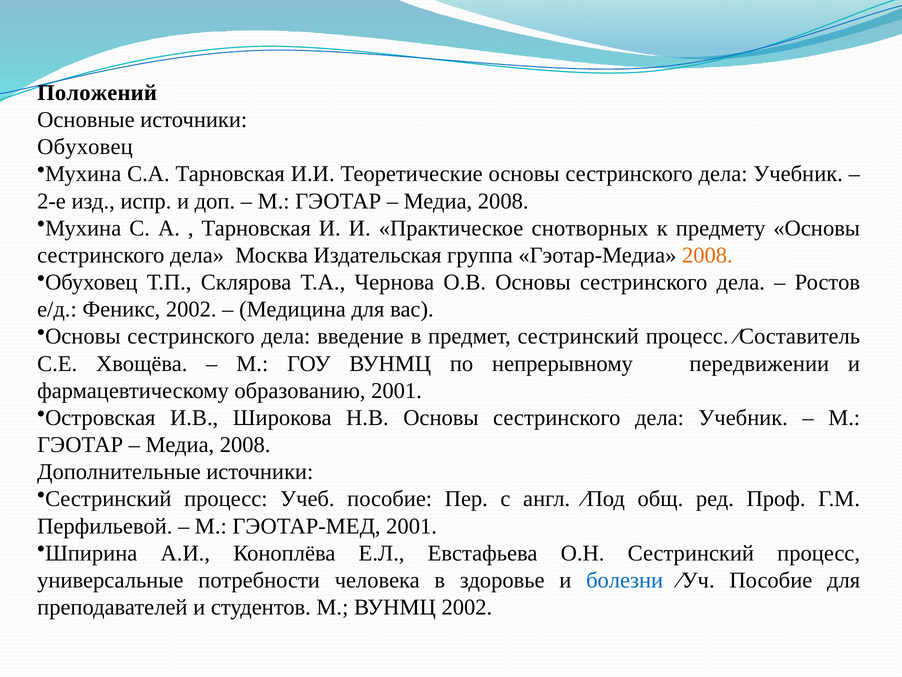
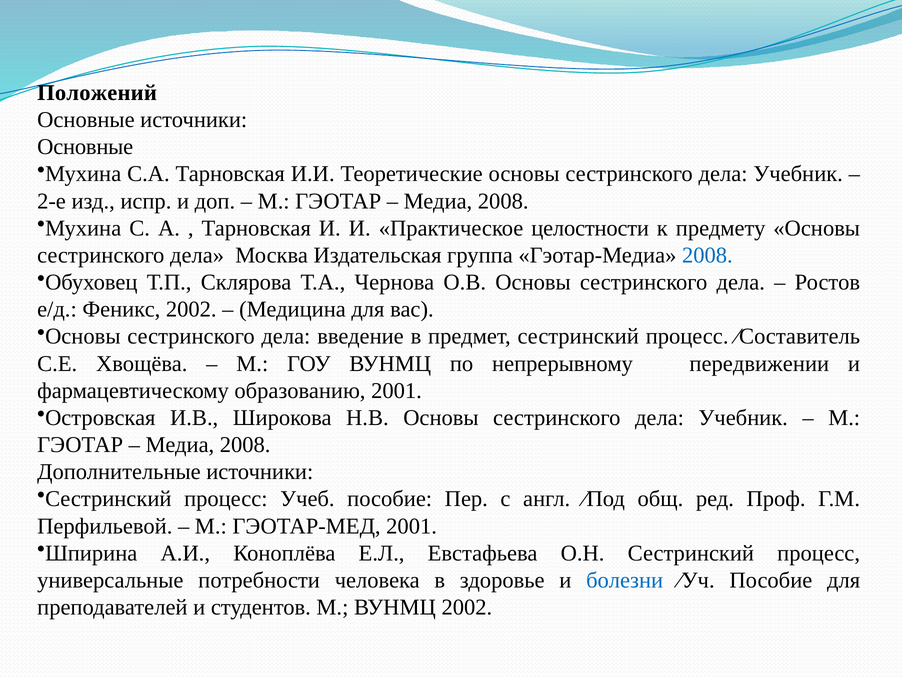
Обуховец at (85, 147): Обуховец -> Основные
снотворных: снотворных -> целостности
2008 at (707, 255) colour: orange -> blue
